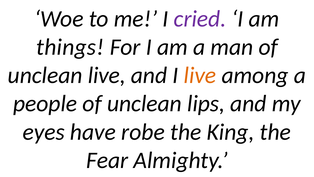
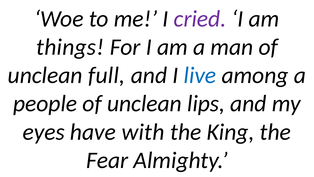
unclean live: live -> full
live at (200, 75) colour: orange -> blue
robe: robe -> with
